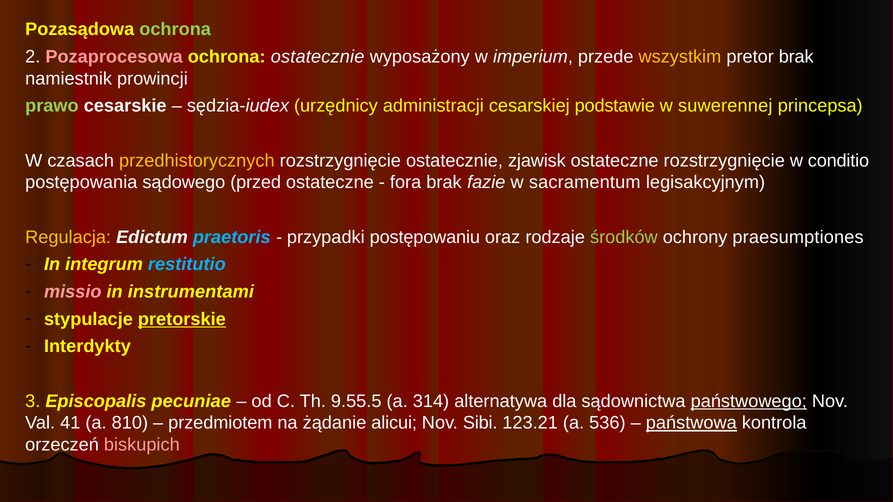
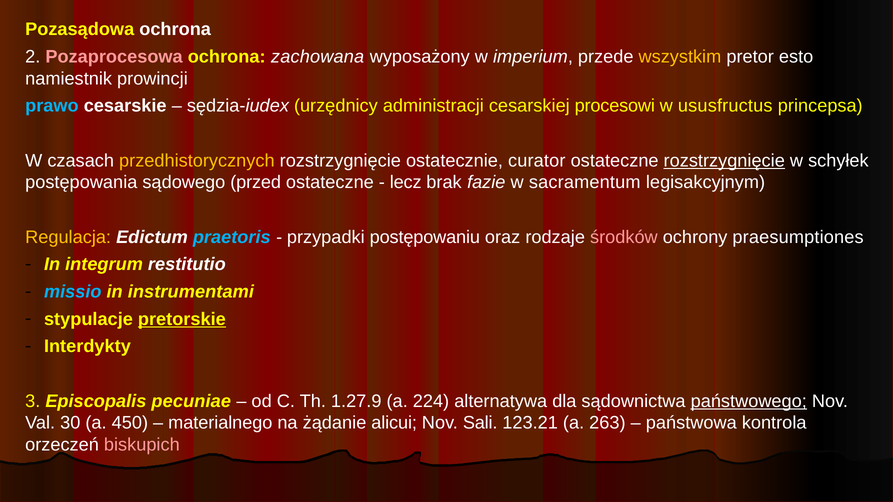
ochrona at (175, 29) colour: light green -> white
ochrona ostatecznie: ostatecznie -> zachowana
pretor brak: brak -> esto
prawo colour: light green -> light blue
podstawie: podstawie -> procesowi
suwerennej: suwerennej -> ususfructus
zjawisk: zjawisk -> curator
rozstrzygnięcie at (724, 161) underline: none -> present
conditio: conditio -> schyłek
fora: fora -> lecz
środków colour: light green -> pink
restitutio colour: light blue -> white
missio colour: pink -> light blue
9.55.5: 9.55.5 -> 1.27.9
314: 314 -> 224
41: 41 -> 30
810: 810 -> 450
przedmiotem: przedmiotem -> materialnego
Sibi: Sibi -> Sali
536: 536 -> 263
państwowa underline: present -> none
